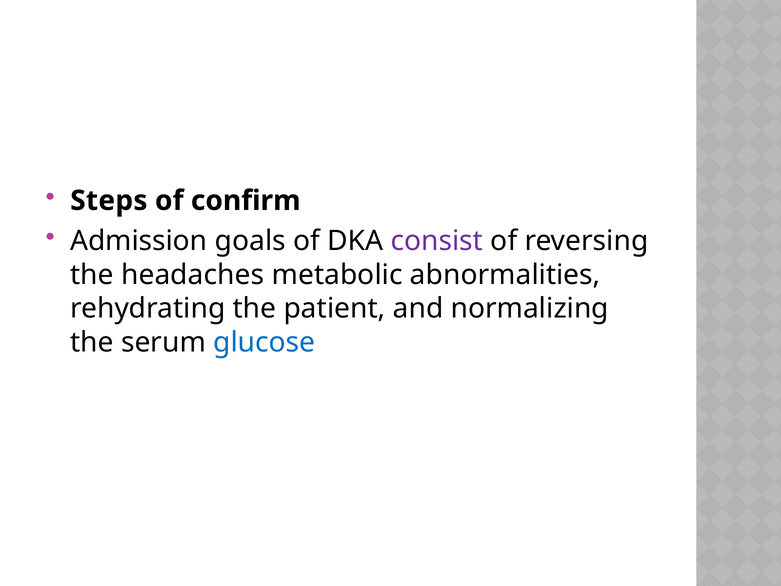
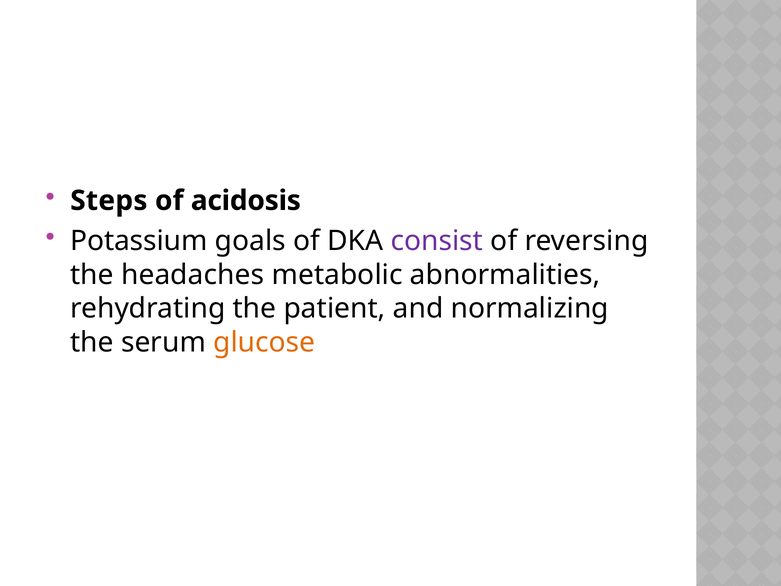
confirm: confirm -> acidosis
Admission: Admission -> Potassium
glucose colour: blue -> orange
